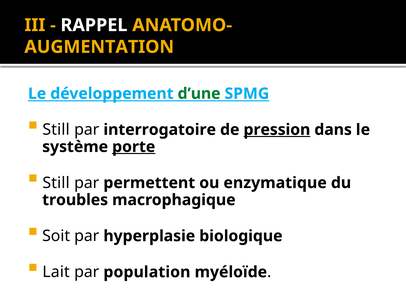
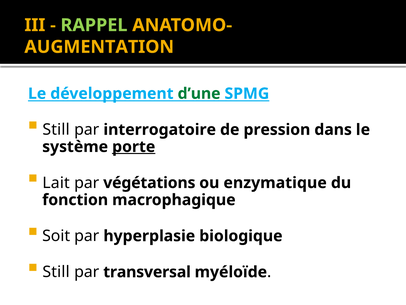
RAPPEL colour: white -> light green
pression underline: present -> none
Still at (56, 183): Still -> Lait
permettent: permettent -> végétations
troubles: troubles -> fonction
Lait at (56, 272): Lait -> Still
population: population -> transversal
